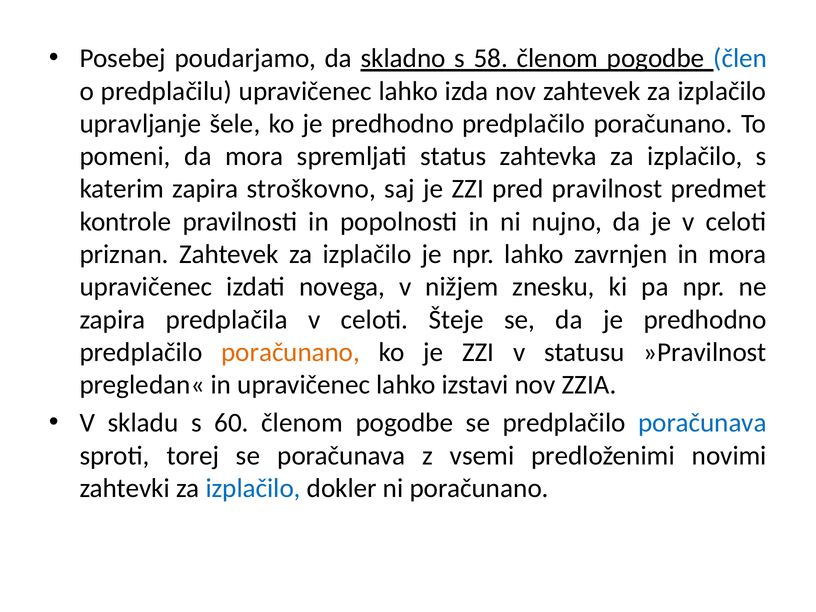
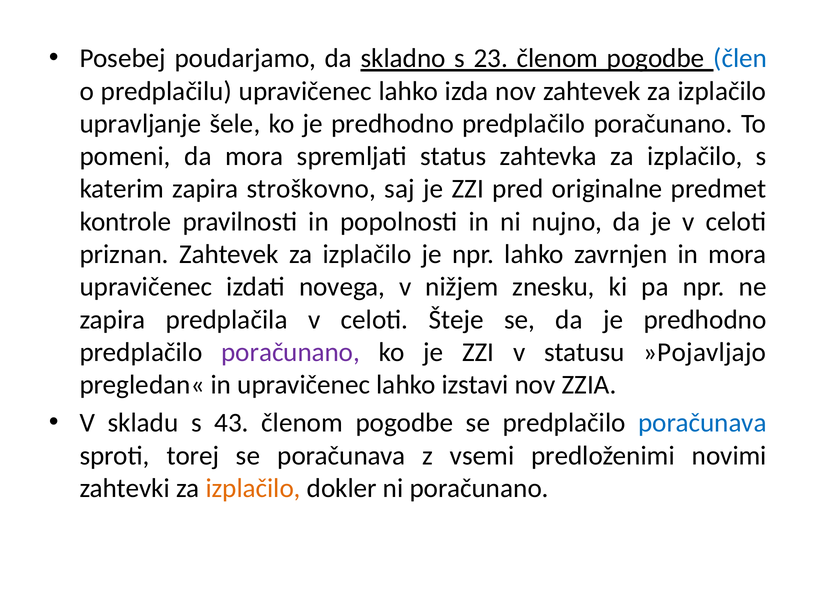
58: 58 -> 23
pravilnost: pravilnost -> originalne
poračunano at (291, 352) colour: orange -> purple
»Pravilnost: »Pravilnost -> »Pojavljajo
60: 60 -> 43
izplačilo at (253, 488) colour: blue -> orange
